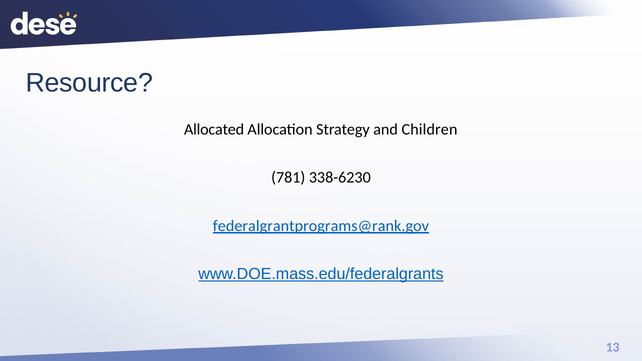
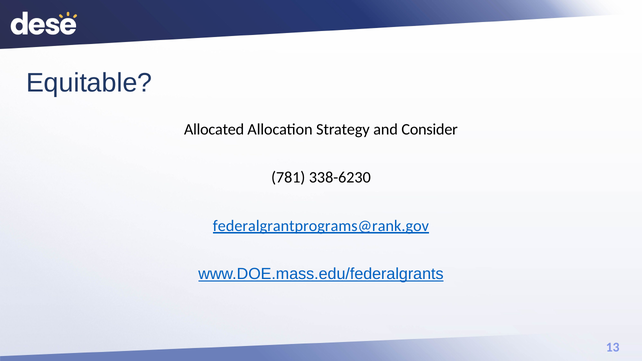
Resource: Resource -> Equitable
Children: Children -> Consider
